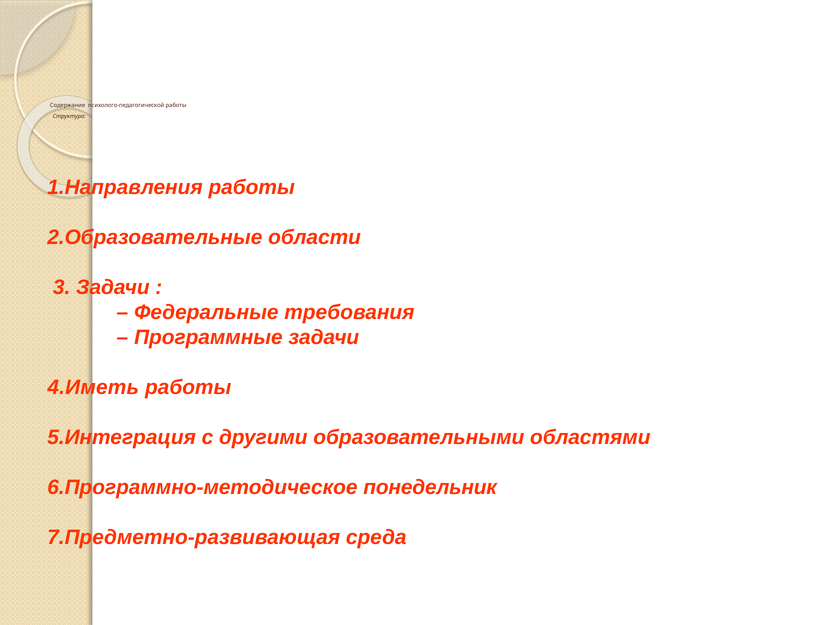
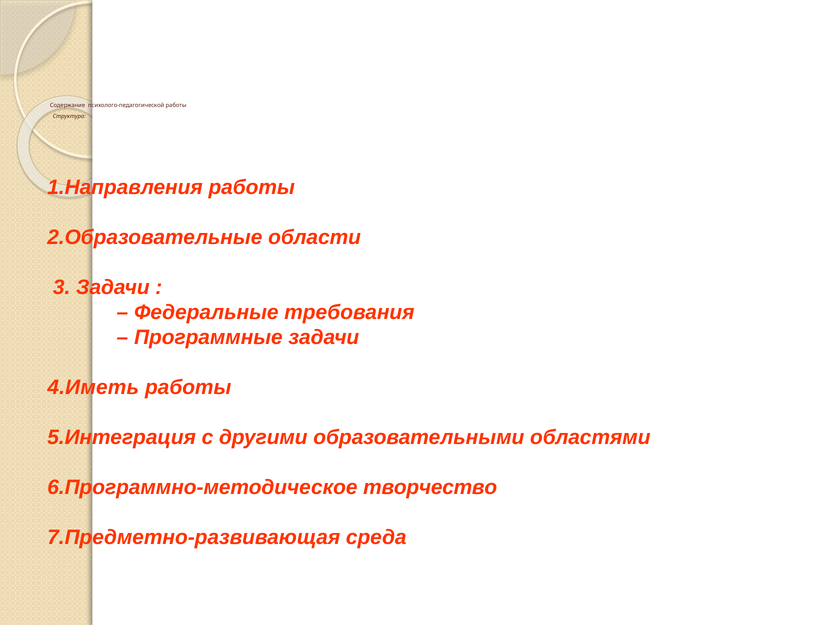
понедельник: понедельник -> творчество
